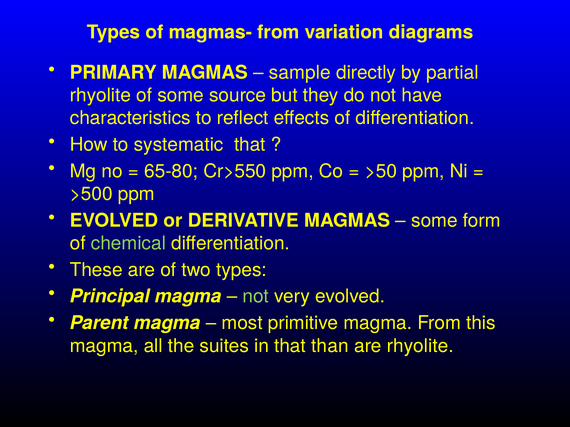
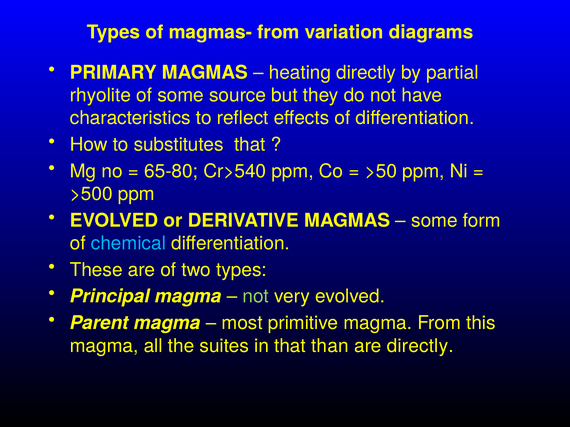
sample: sample -> heating
systematic: systematic -> substitutes
Cr>550: Cr>550 -> Cr>540
chemical colour: light green -> light blue
are rhyolite: rhyolite -> directly
